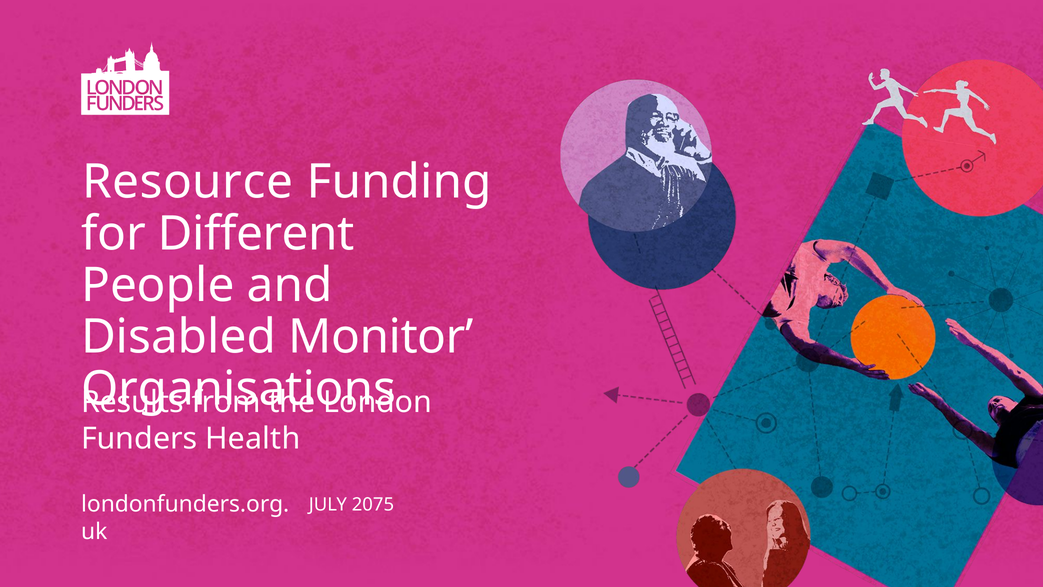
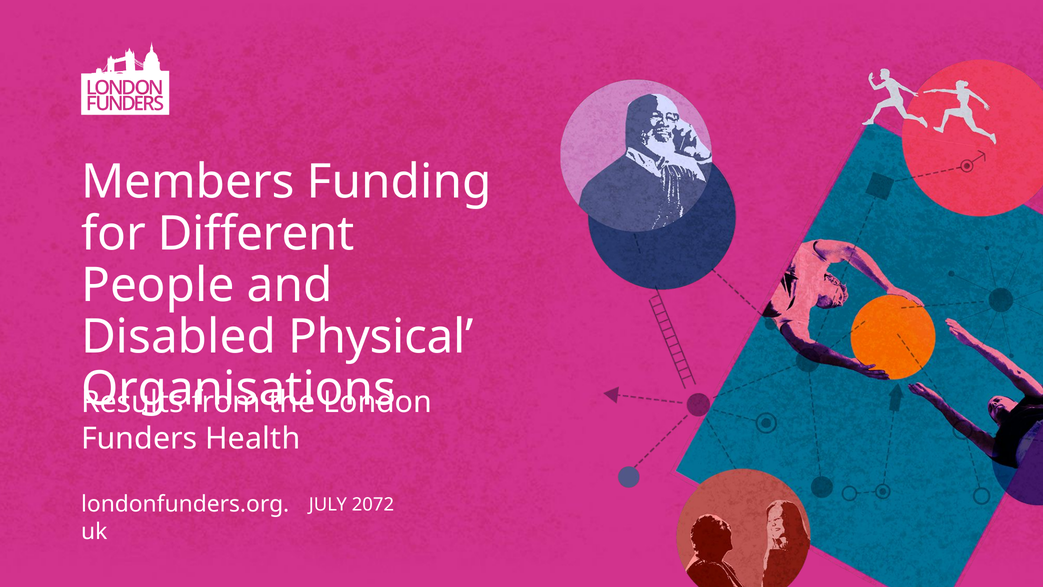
Resource: Resource -> Members
Monitor: Monitor -> Physical
2075: 2075 -> 2072
